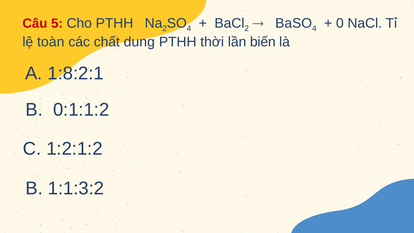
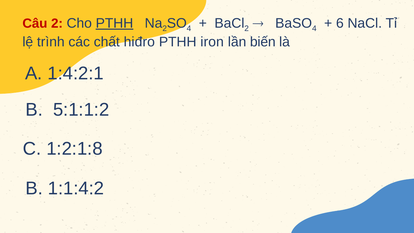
Câu 5: 5 -> 2
PTHH at (114, 23) underline: none -> present
0: 0 -> 6
toàn: toàn -> trình
dung: dung -> hiđro
thời: thời -> iron
1:8:2:1: 1:8:2:1 -> 1:4:2:1
0:1:1:2: 0:1:1:2 -> 5:1:1:2
1:2:1:2: 1:2:1:2 -> 1:2:1:8
1:1:3:2: 1:1:3:2 -> 1:1:4:2
